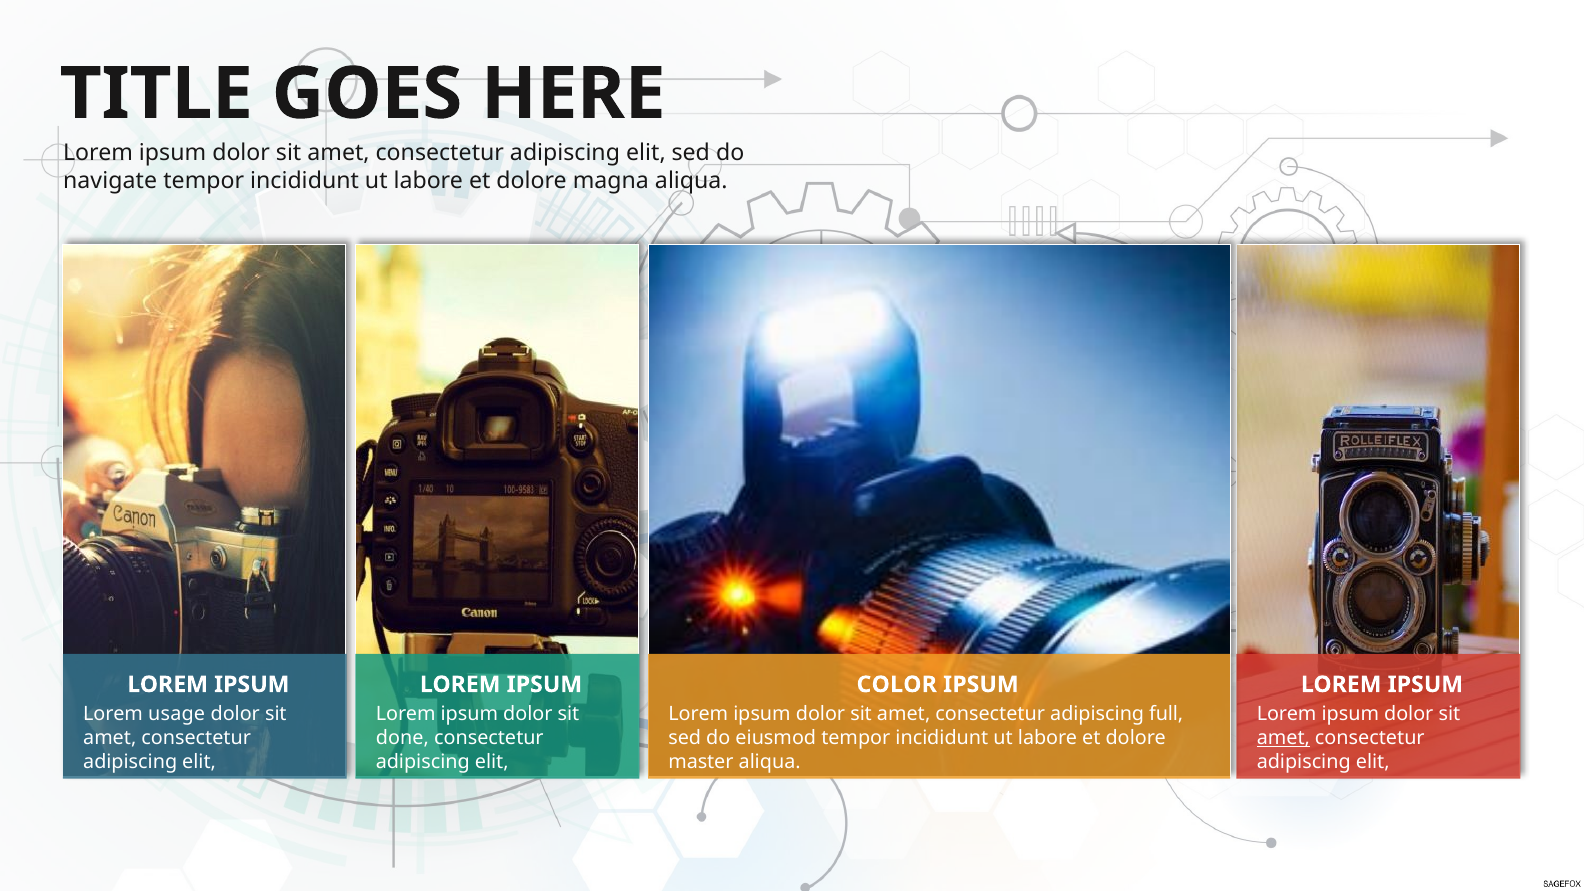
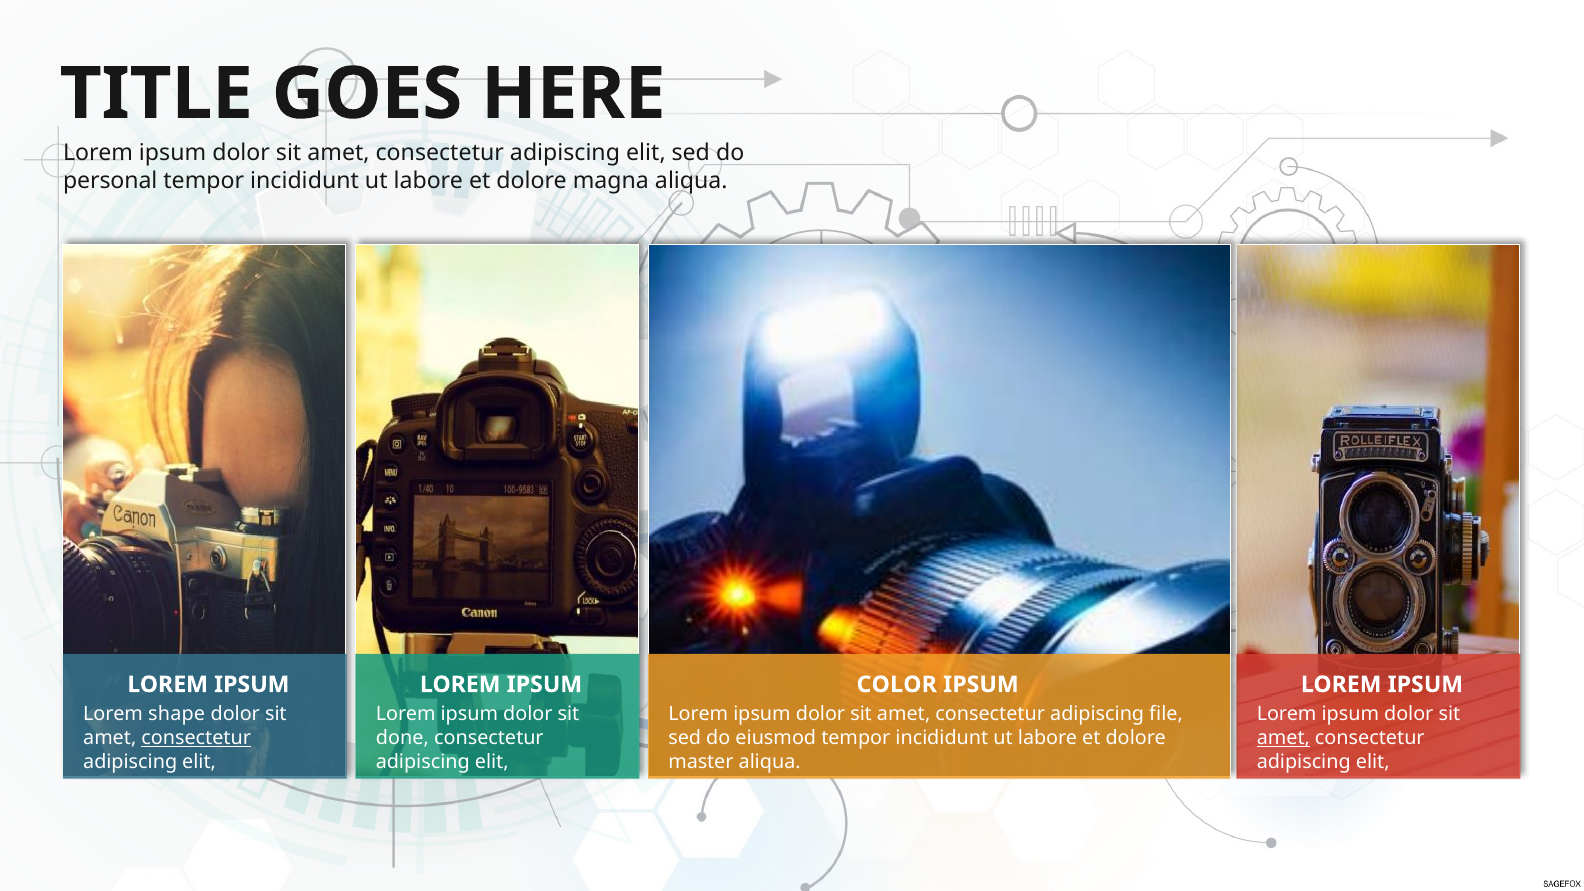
navigate: navigate -> personal
usage: usage -> shape
full: full -> file
consectetur at (196, 738) underline: none -> present
